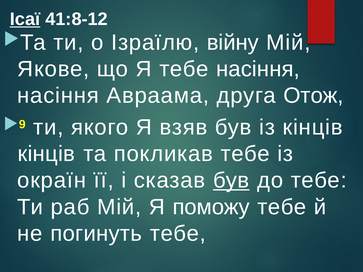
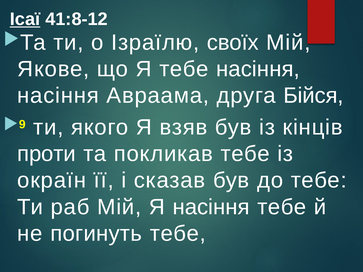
війну: війну -> своїх
Отож: Отож -> Бійся
кінців at (46, 154): кінців -> проти
був at (231, 181) underline: present -> none
Я поможу: поможу -> насіння
